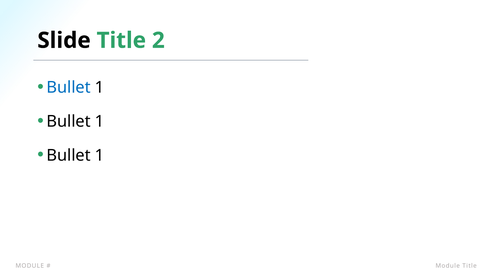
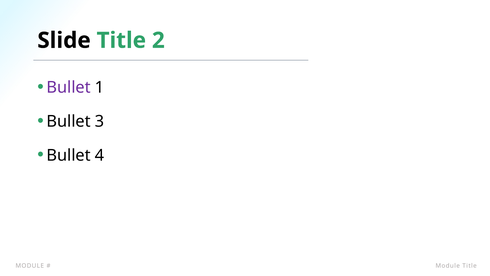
Bullet at (69, 87) colour: blue -> purple
1 at (100, 121): 1 -> 3
1 at (100, 155): 1 -> 4
